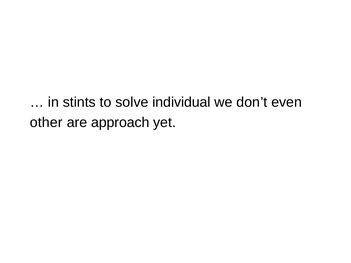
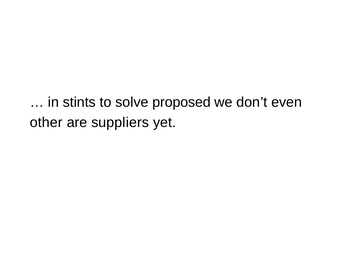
individual: individual -> proposed
approach: approach -> suppliers
